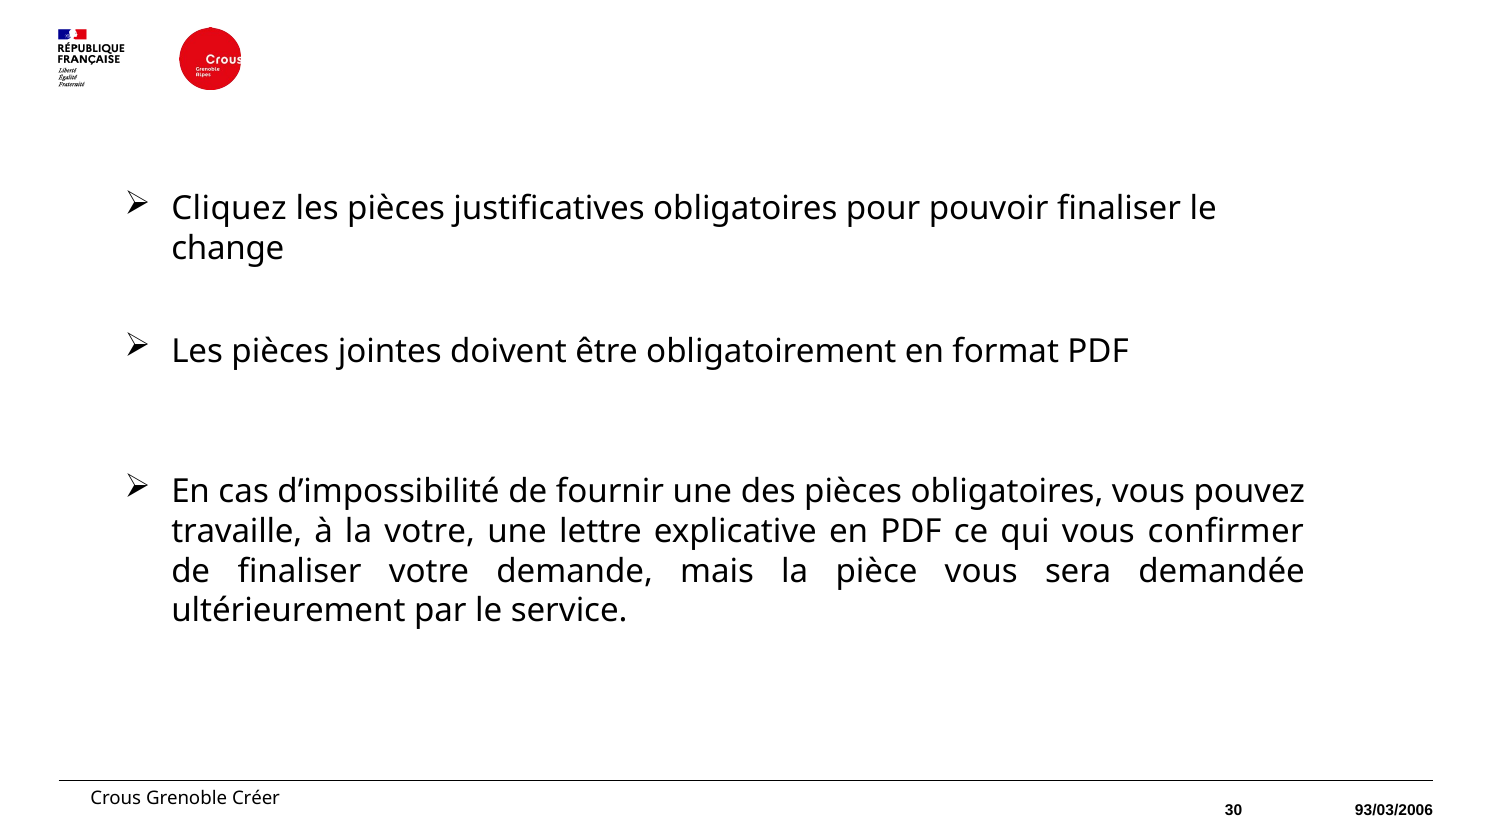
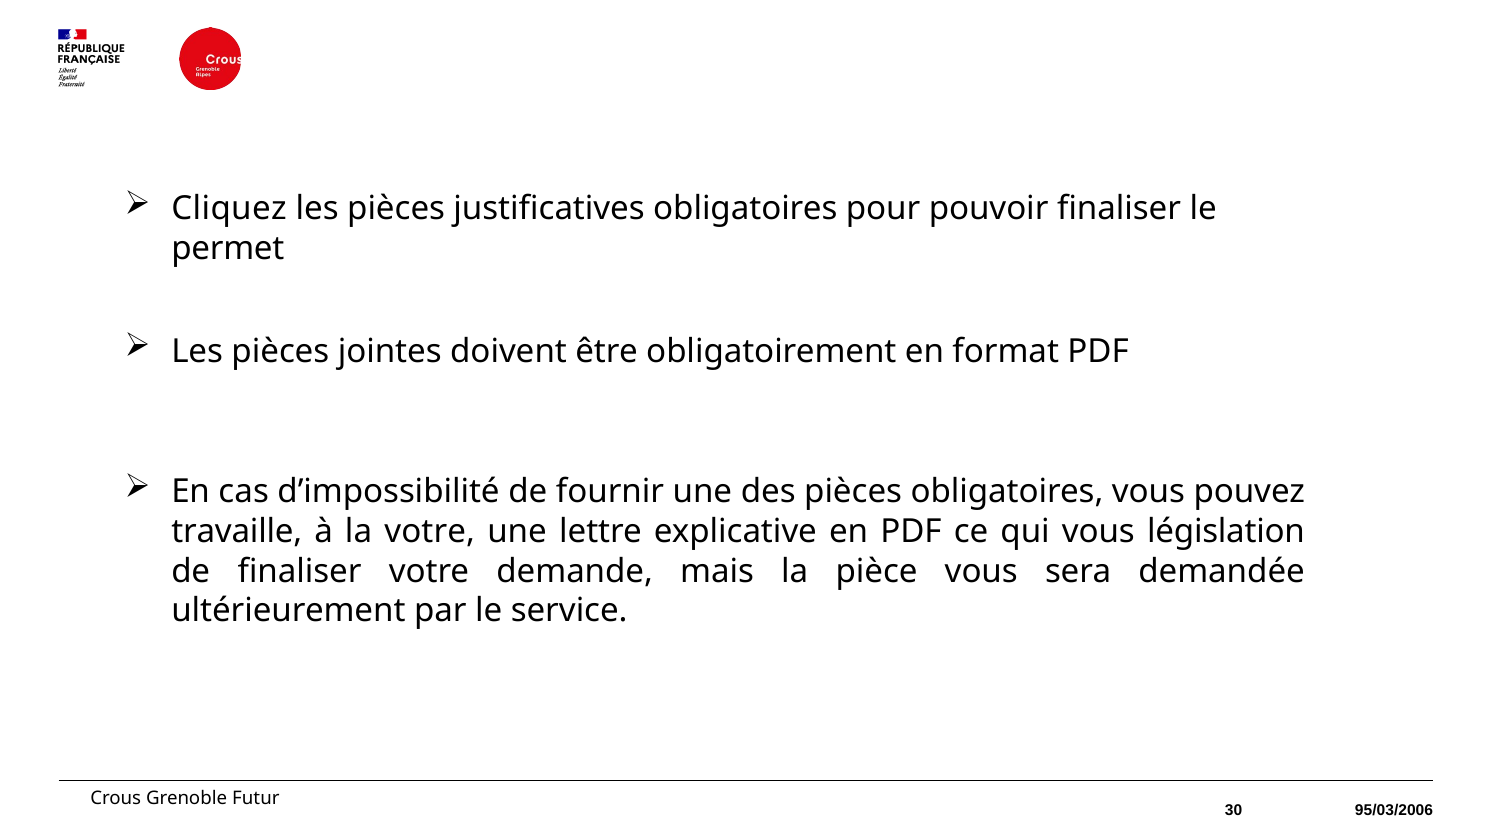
change: change -> permet
confirmer: confirmer -> législation
Créer: Créer -> Futur
93/03/2006: 93/03/2006 -> 95/03/2006
